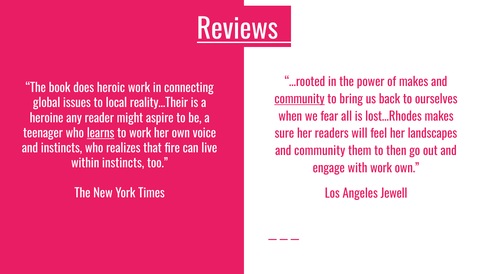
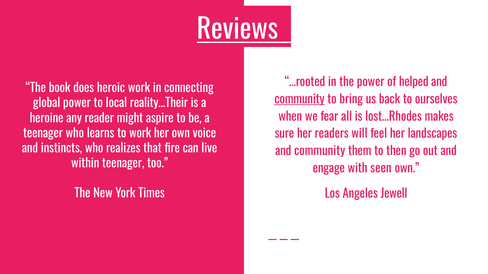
of makes: makes -> helped
global issues: issues -> power
learns underline: present -> none
within instincts: instincts -> teenager
with work: work -> seen
